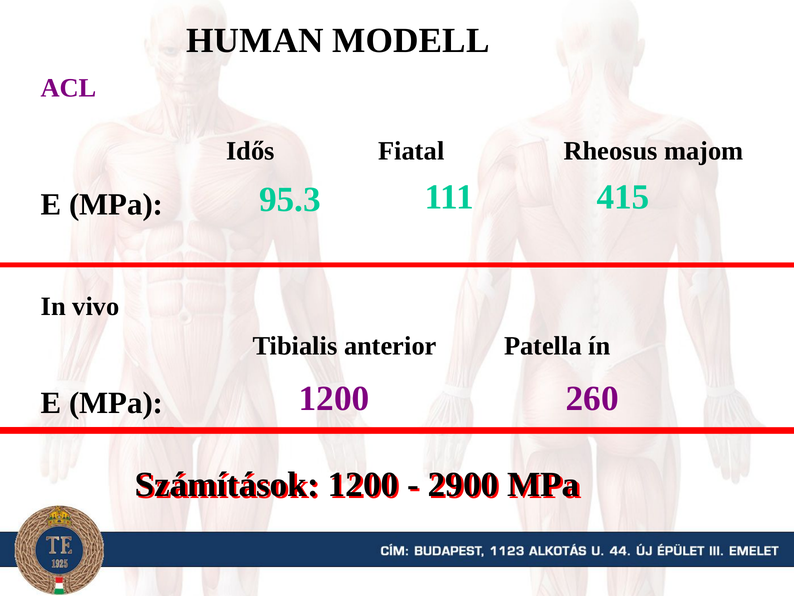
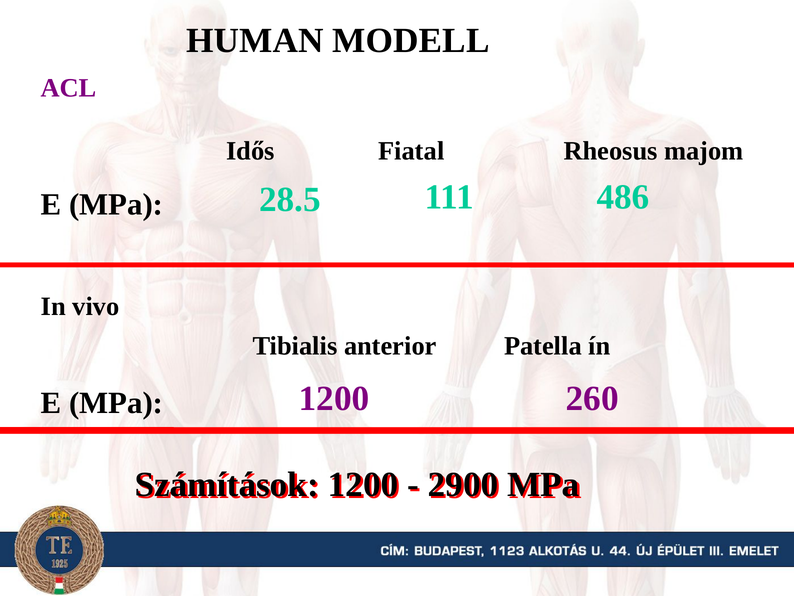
95.3: 95.3 -> 28.5
415: 415 -> 486
